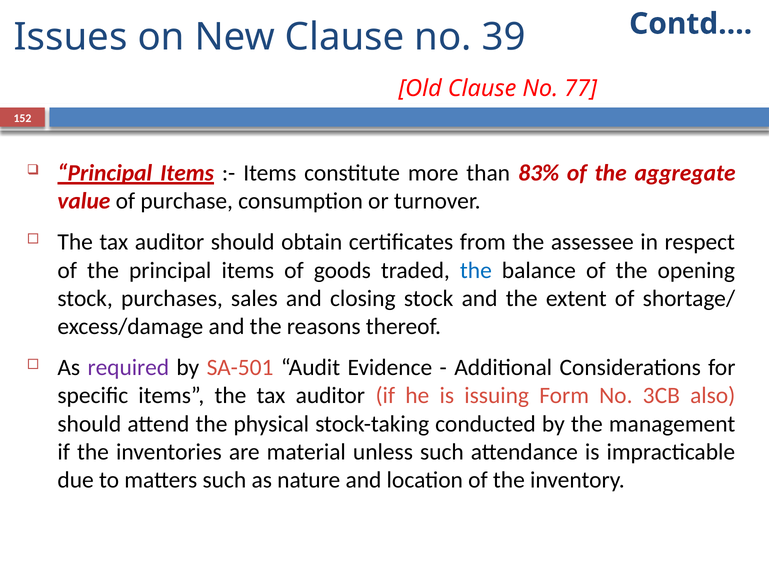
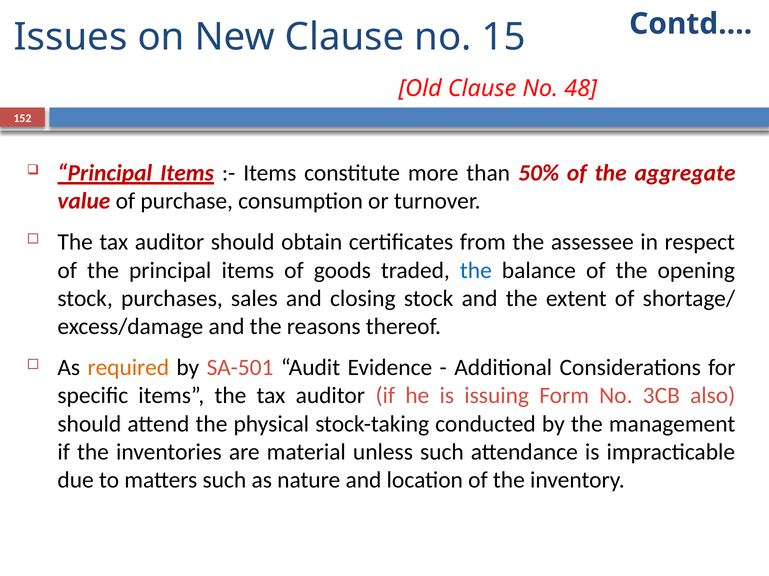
39: 39 -> 15
77: 77 -> 48
83%: 83% -> 50%
required colour: purple -> orange
